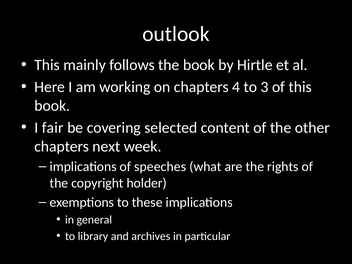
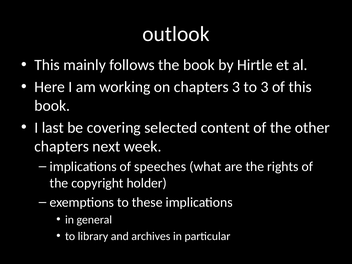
chapters 4: 4 -> 3
fair: fair -> last
